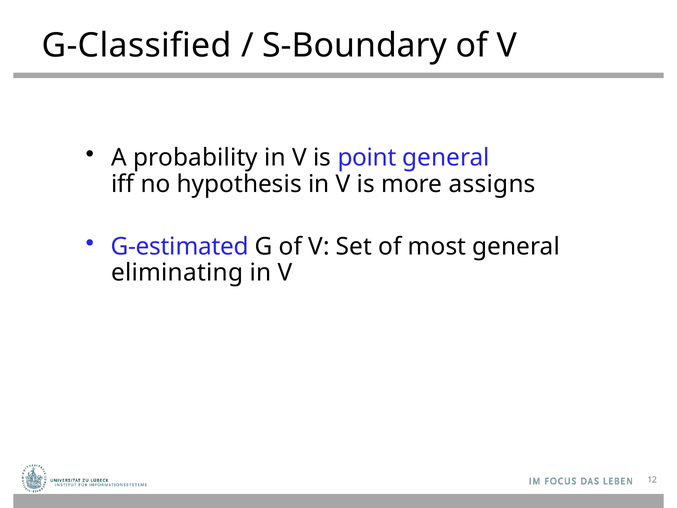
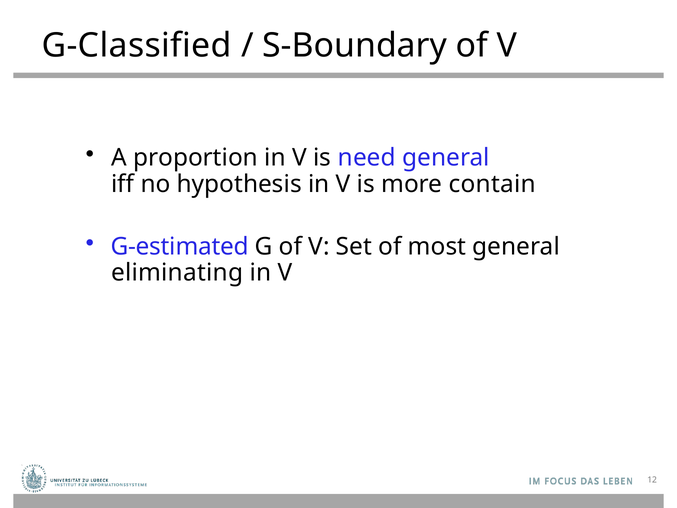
probability: probability -> proportion
point: point -> need
assigns: assigns -> contain
